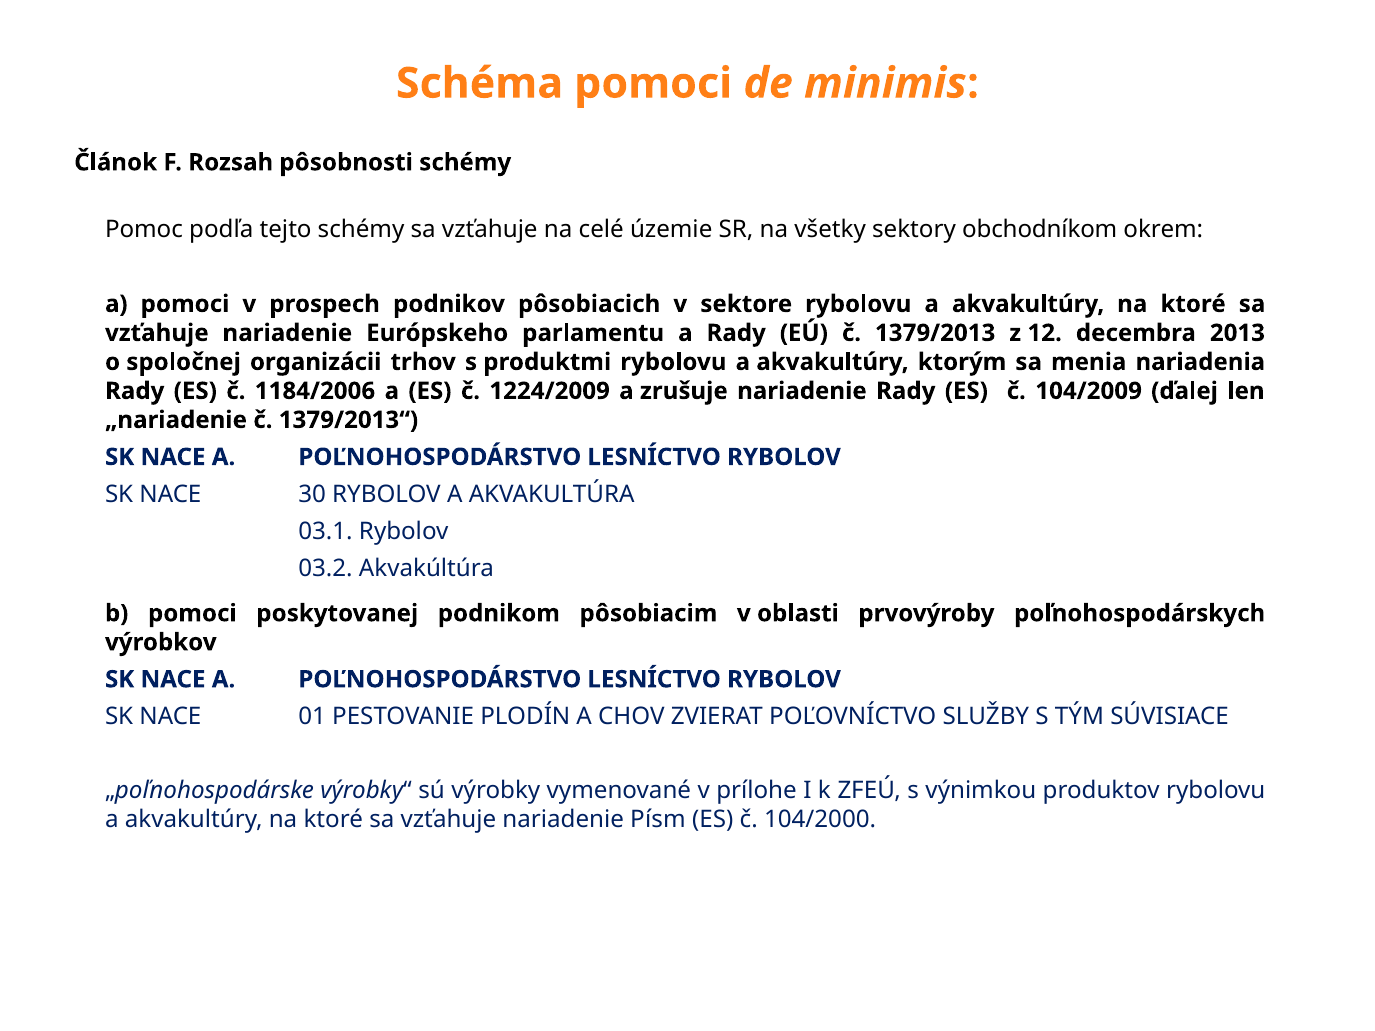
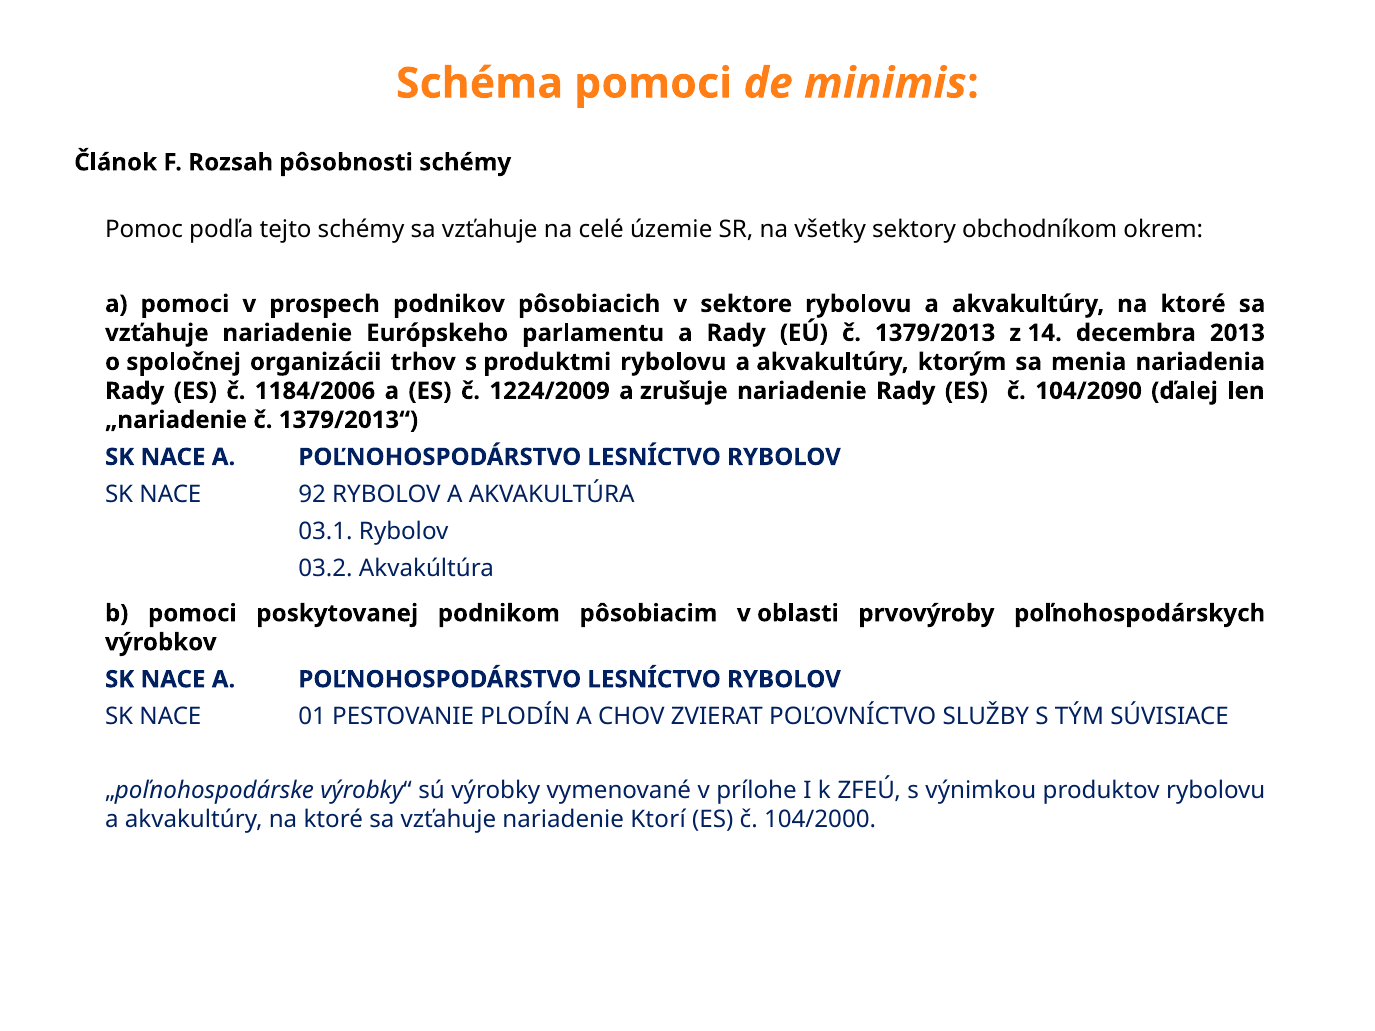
12: 12 -> 14
104/2009: 104/2009 -> 104/2090
30: 30 -> 92
Písm: Písm -> Ktorí
